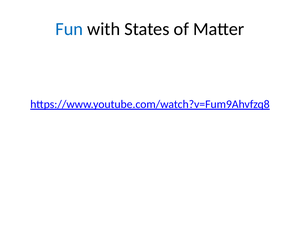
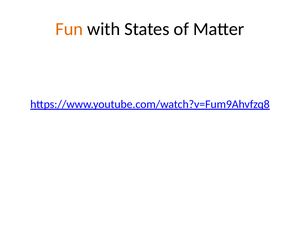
Fun colour: blue -> orange
